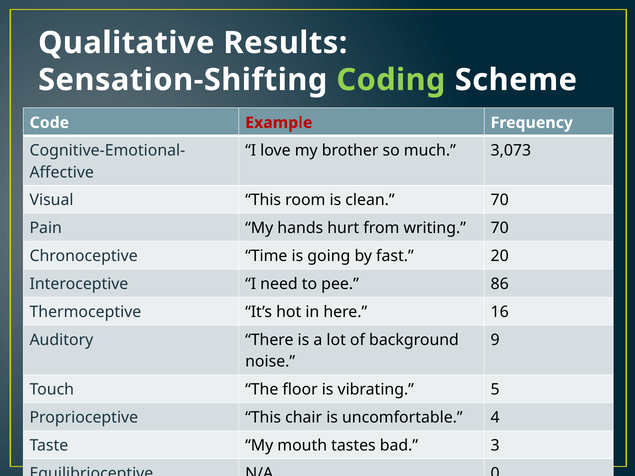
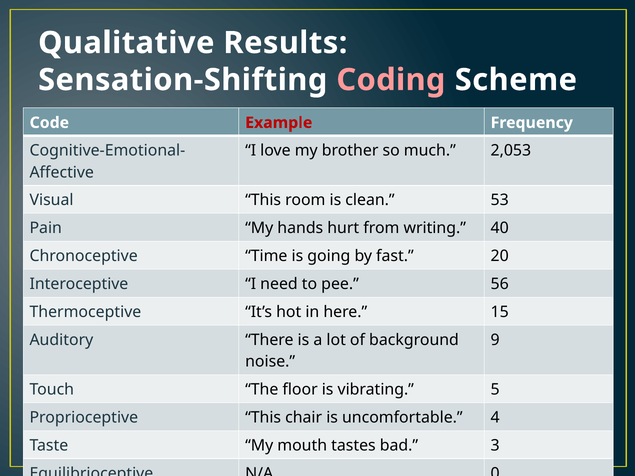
Coding colour: light green -> pink
3,073: 3,073 -> 2,053
clean 70: 70 -> 53
writing 70: 70 -> 40
86: 86 -> 56
16: 16 -> 15
